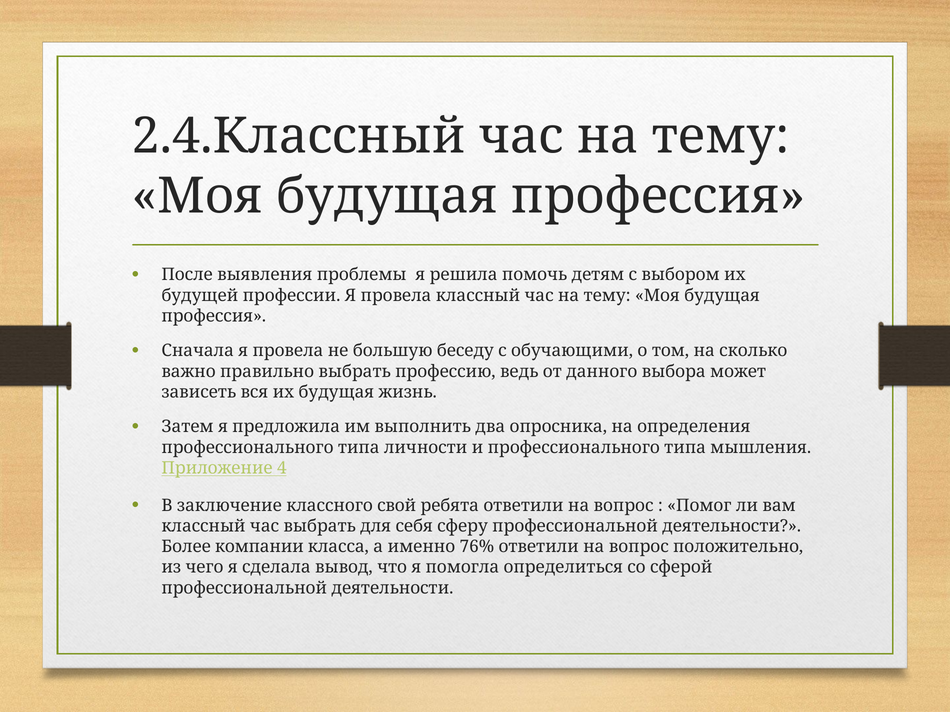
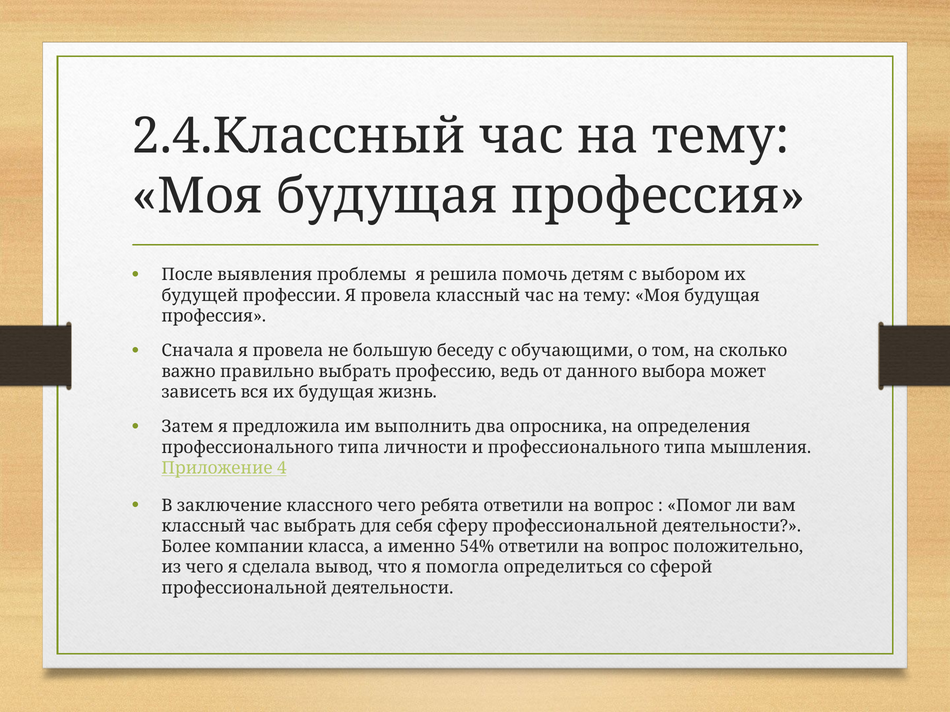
классного свой: свой -> чего
76%: 76% -> 54%
